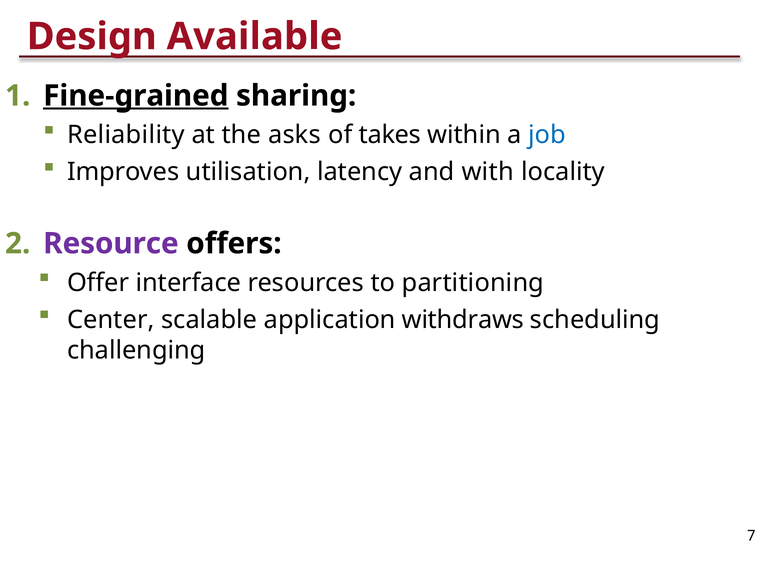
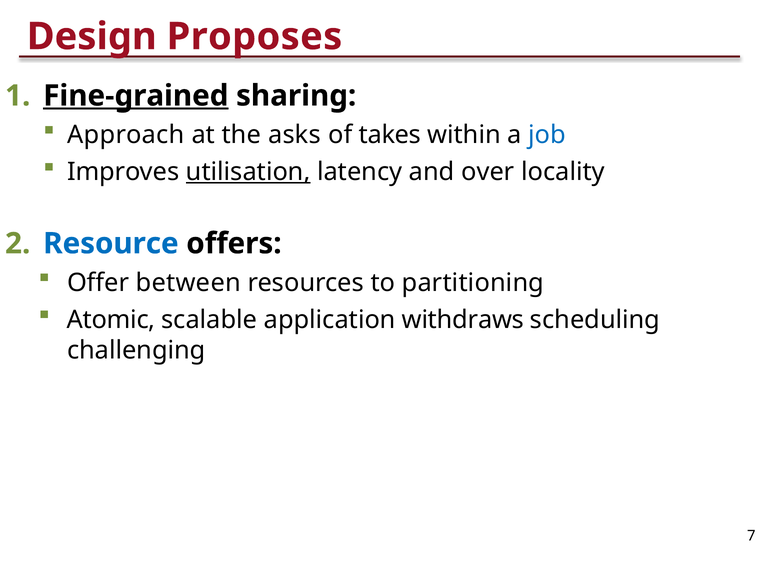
Available: Available -> Proposes
Reliability: Reliability -> Approach
utilisation underline: none -> present
with: with -> over
Resource colour: purple -> blue
interface: interface -> between
Center: Center -> Atomic
